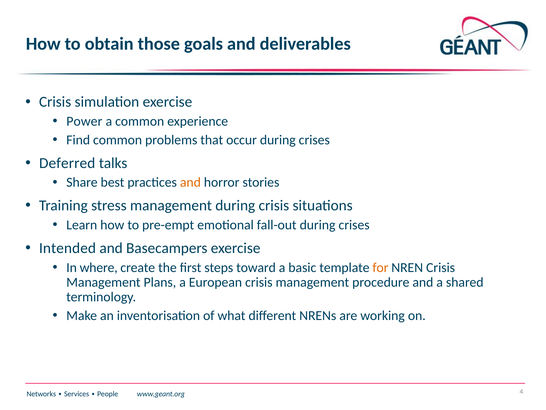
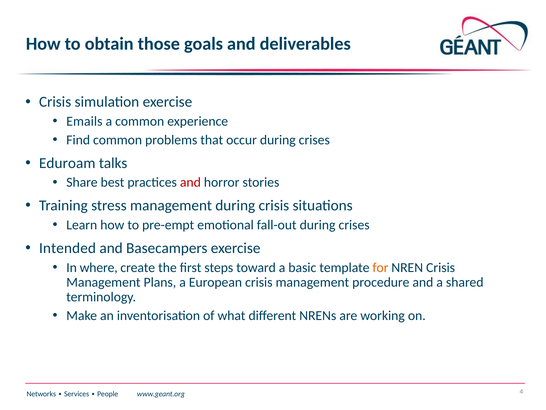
Power: Power -> Emails
Deferred: Deferred -> Eduroam
and at (190, 182) colour: orange -> red
